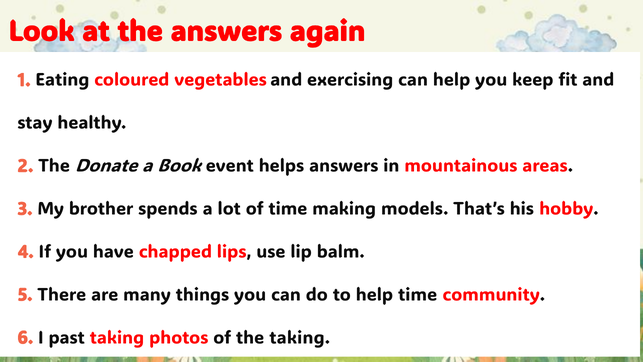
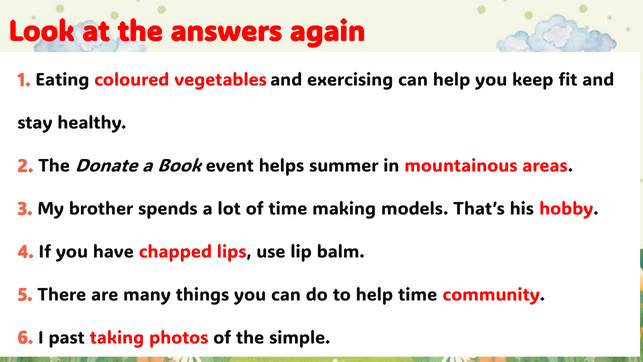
helps answers: answers -> summer
the taking: taking -> simple
